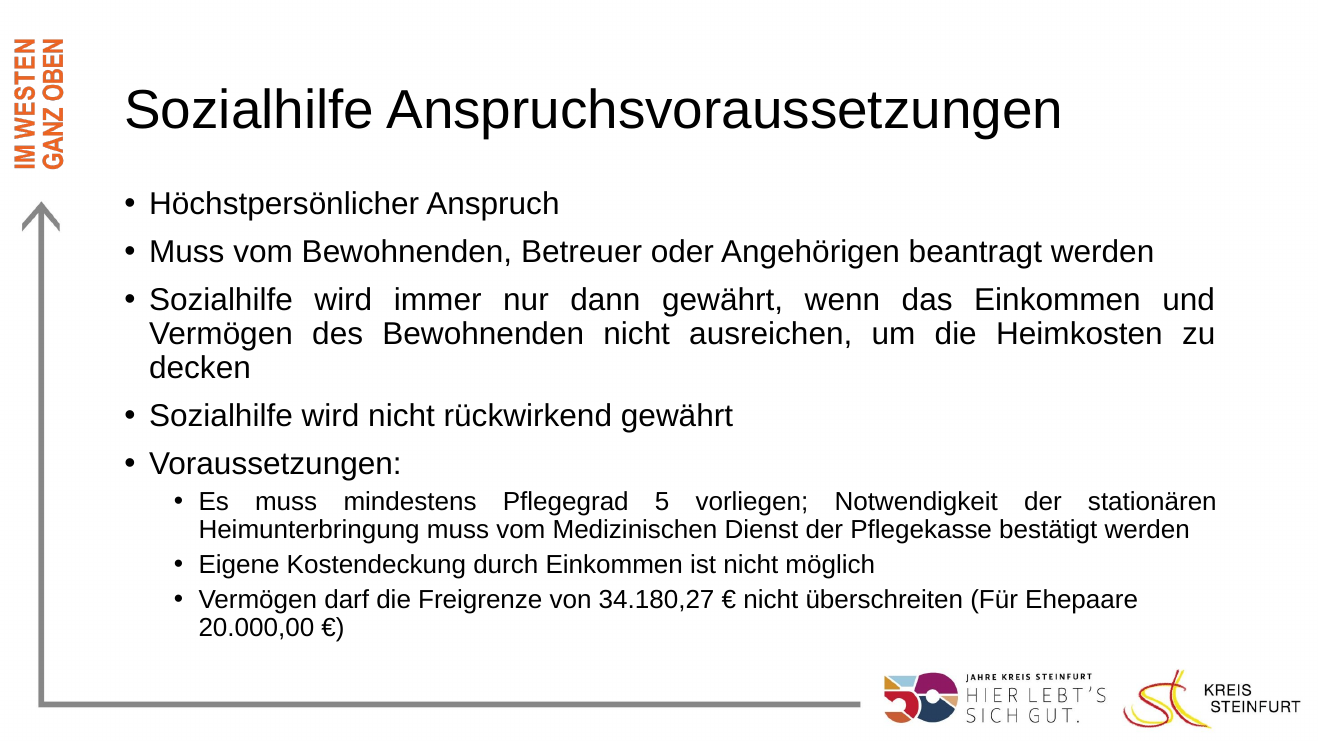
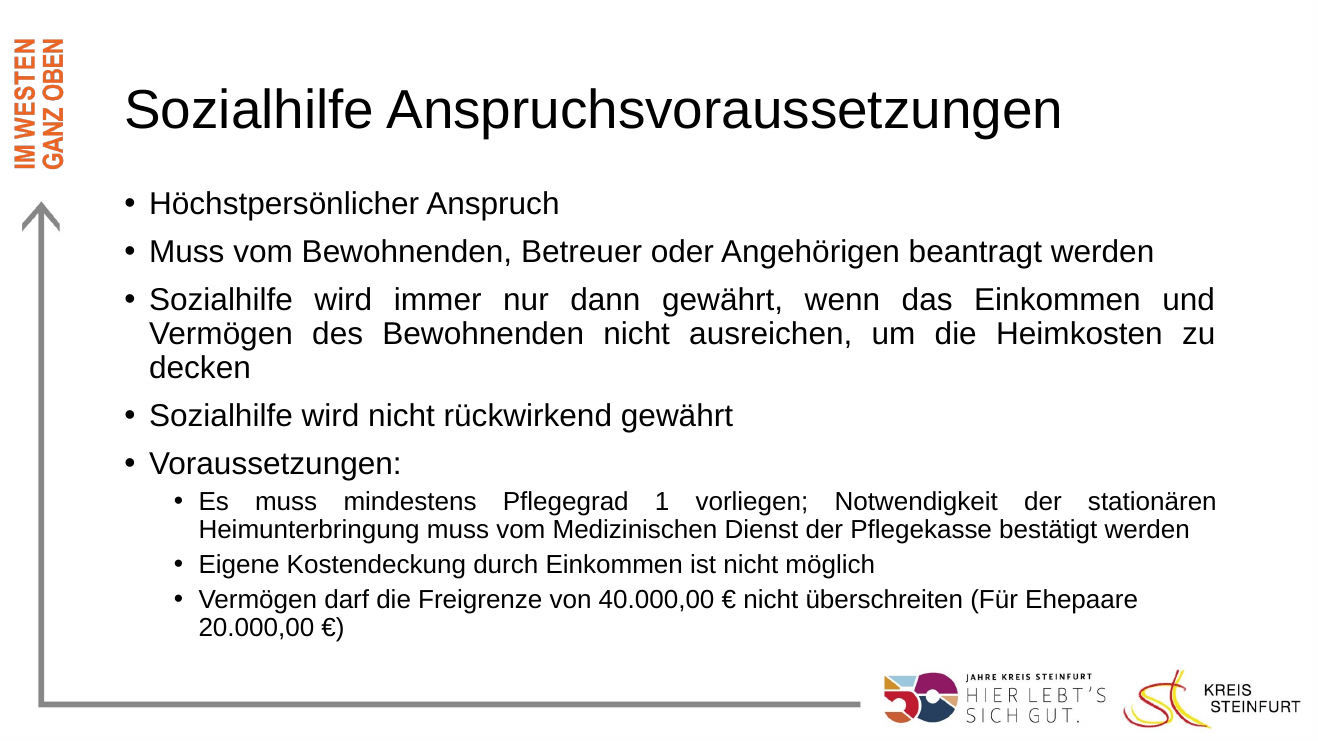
5: 5 -> 1
34.180,27: 34.180,27 -> 40.000,00
